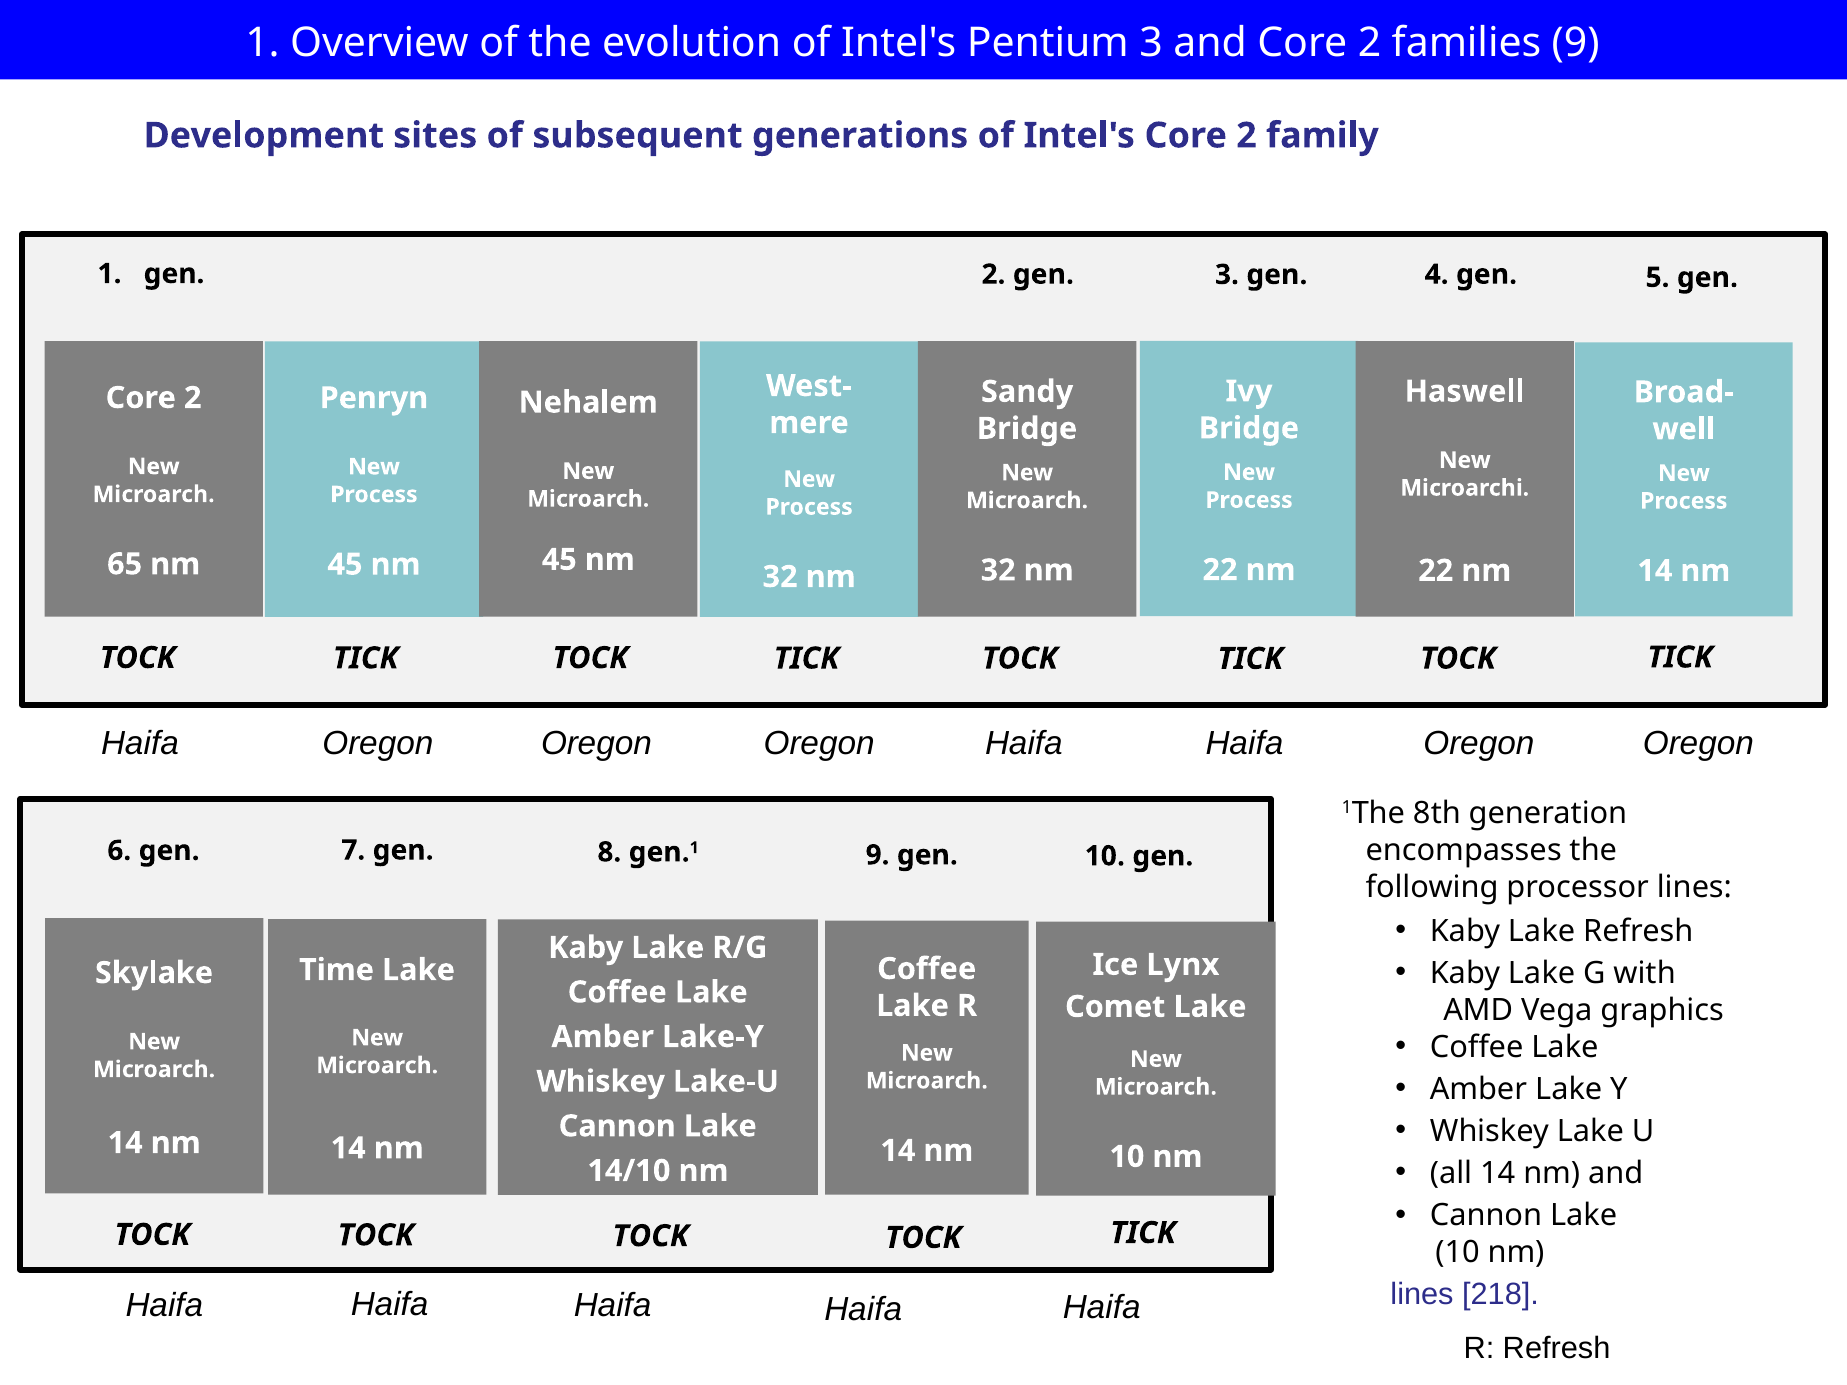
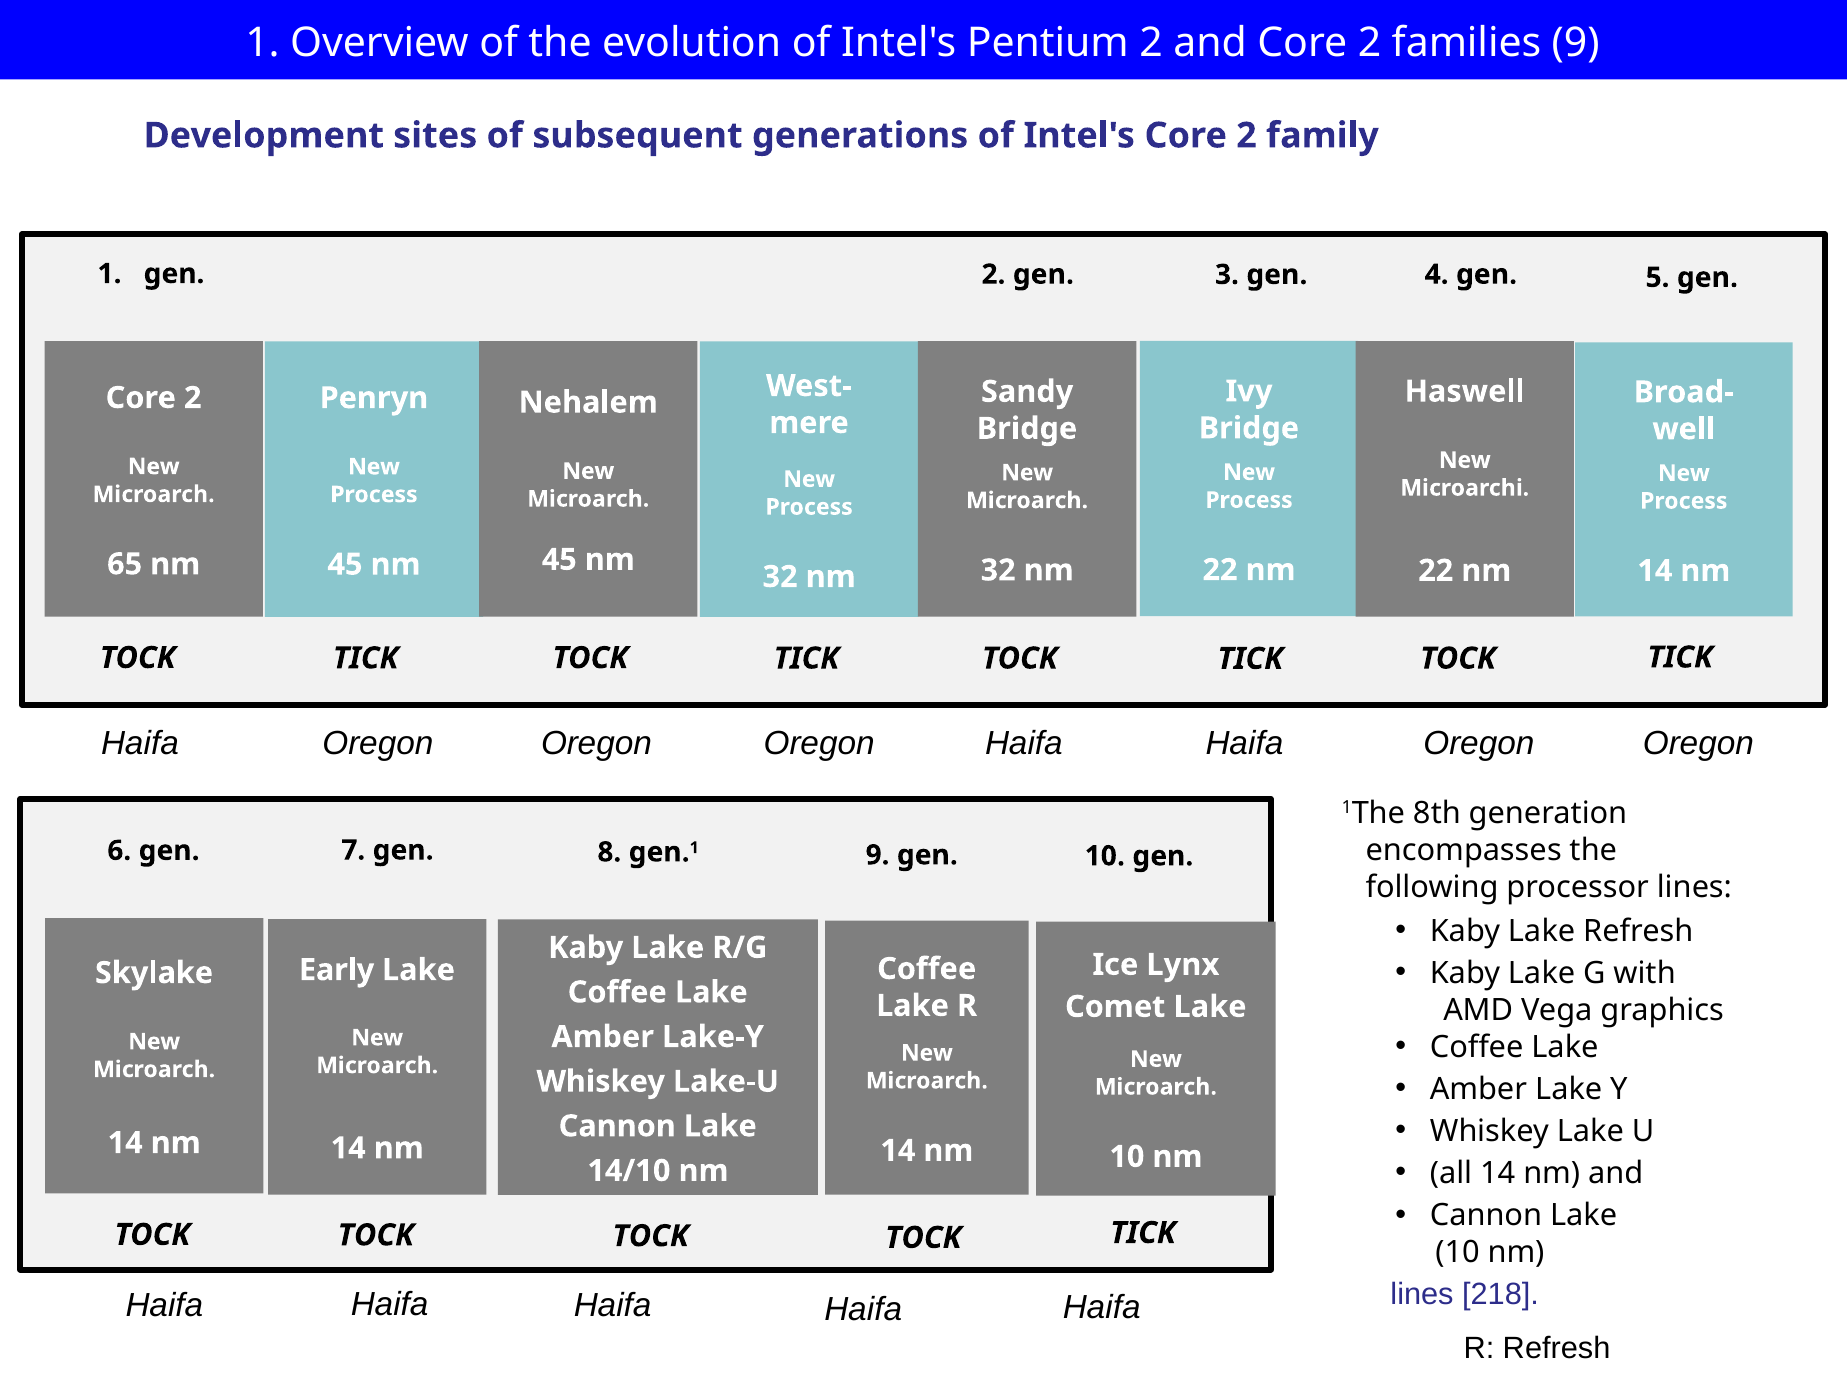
3 at (1151, 43): 3 -> 2
Time: Time -> Early
